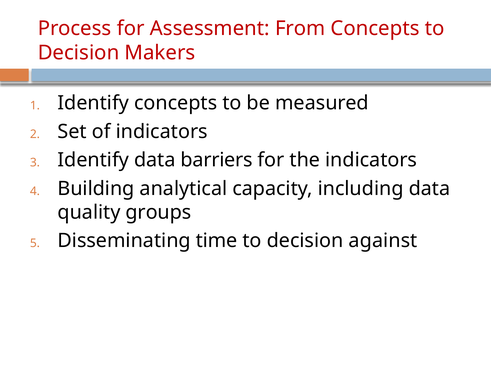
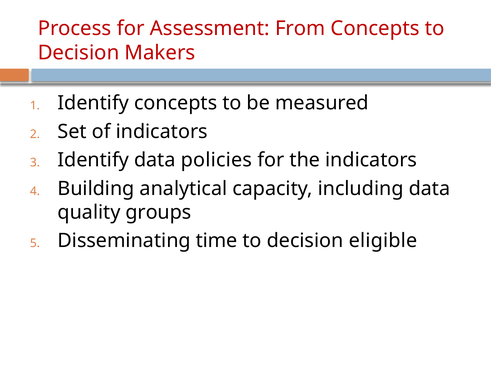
barriers: barriers -> policies
against: against -> eligible
